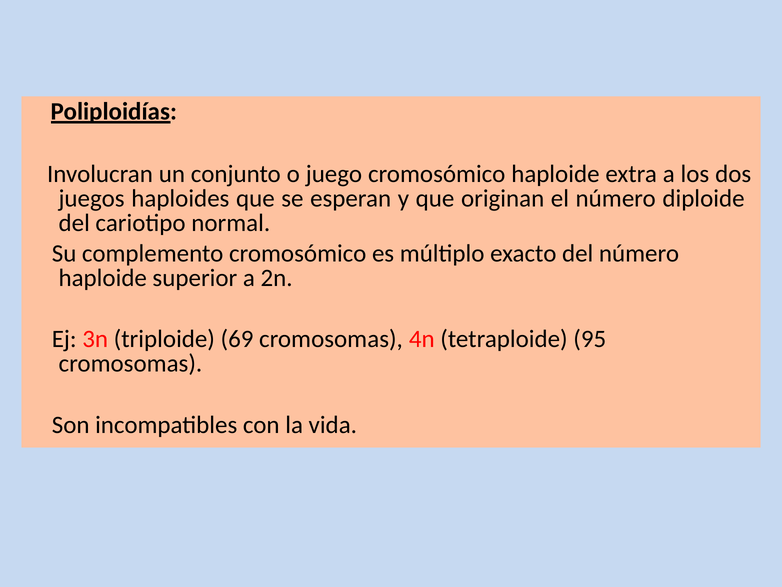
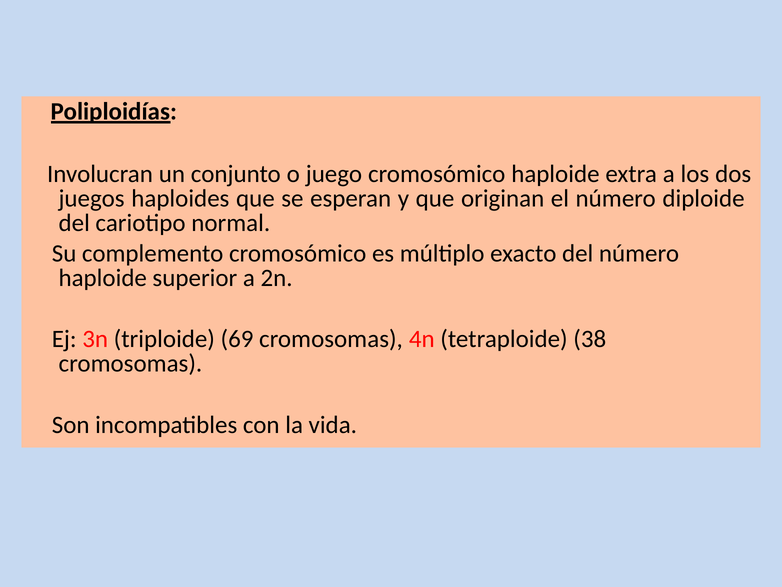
95: 95 -> 38
